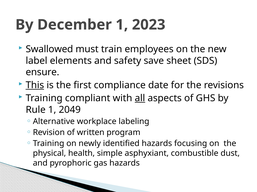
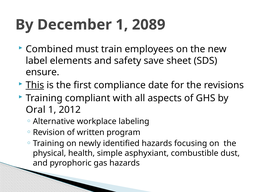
2023: 2023 -> 2089
Swallowed: Swallowed -> Combined
all underline: present -> none
Rule: Rule -> Oral
2049: 2049 -> 2012
